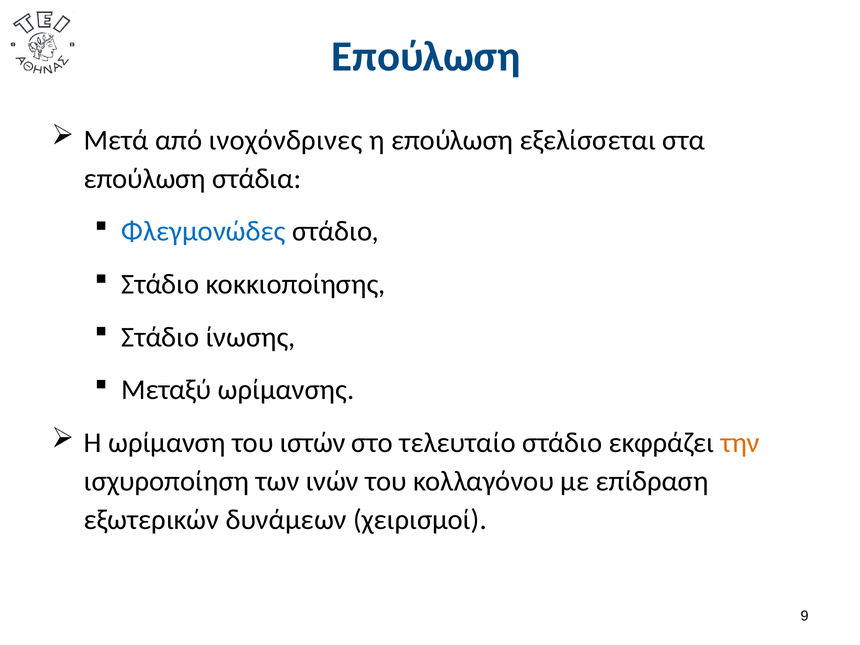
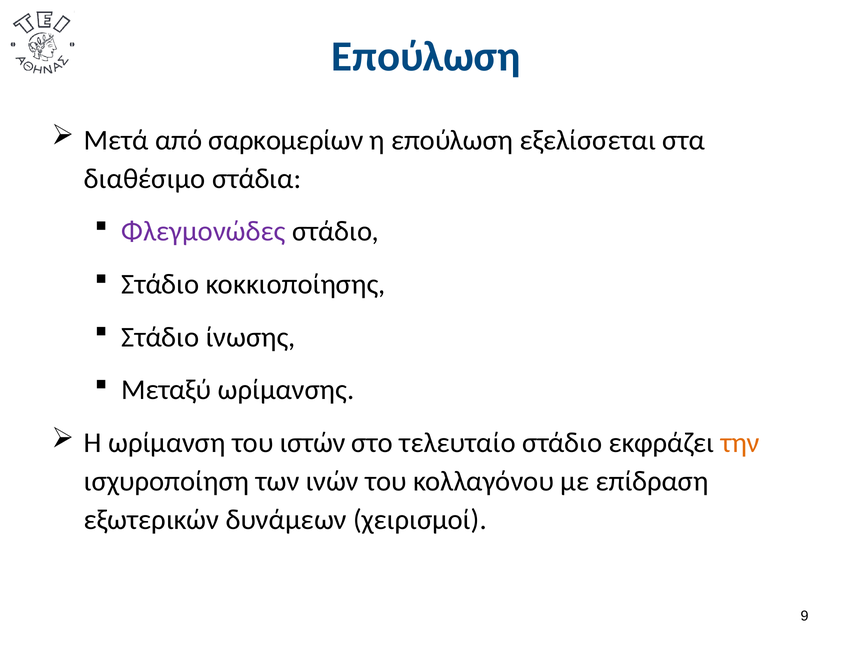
ινοχόνδρινες: ινοχόνδρινες -> σαρκομερίων
επούλωση at (145, 179): επούλωση -> διαθέσιμο
Φλεγμονώδες colour: blue -> purple
